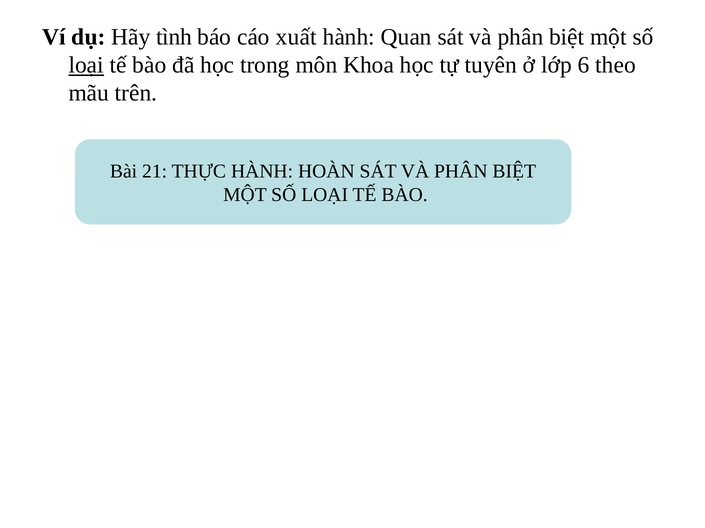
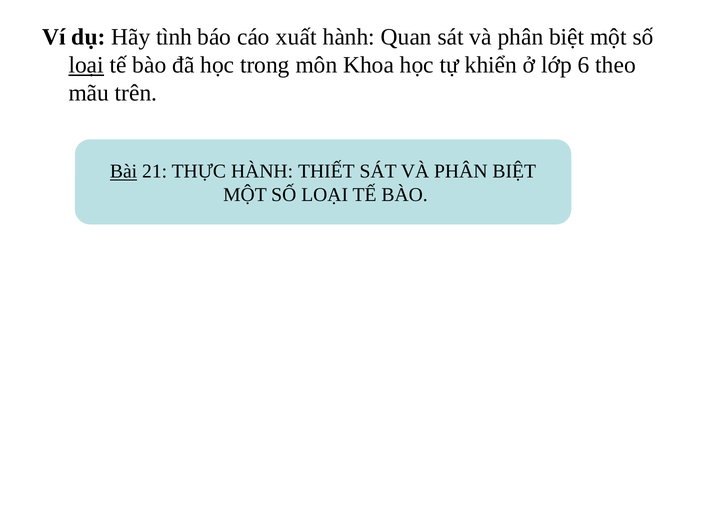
tuyên: tuyên -> khiển
Bài underline: none -> present
HOÀN: HOÀN -> THIẾT
